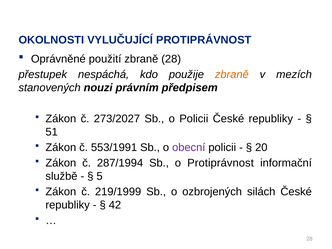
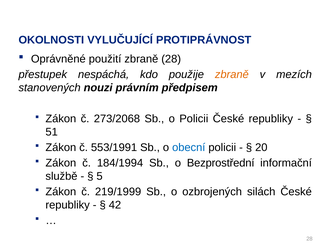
273/2027: 273/2027 -> 273/2068
obecní colour: purple -> blue
287/1994: 287/1994 -> 184/1994
o Protiprávnost: Protiprávnost -> Bezprostřední
